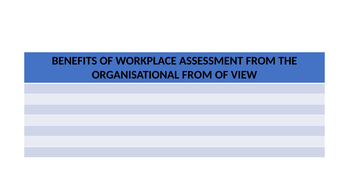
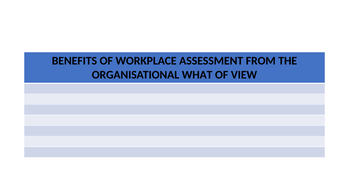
ORGANISATIONAL FROM: FROM -> WHAT
